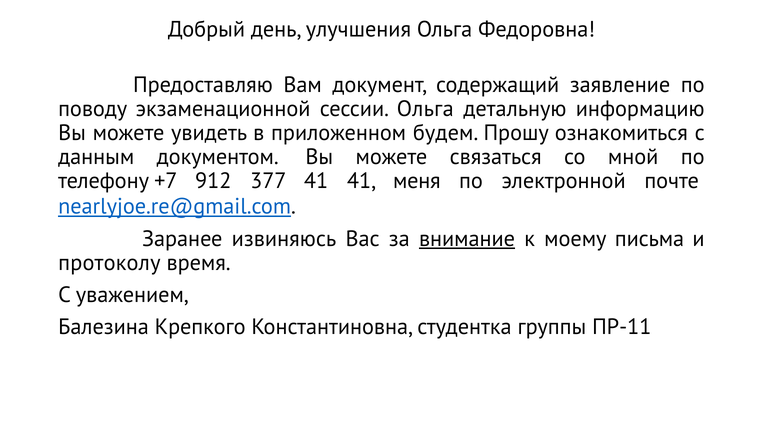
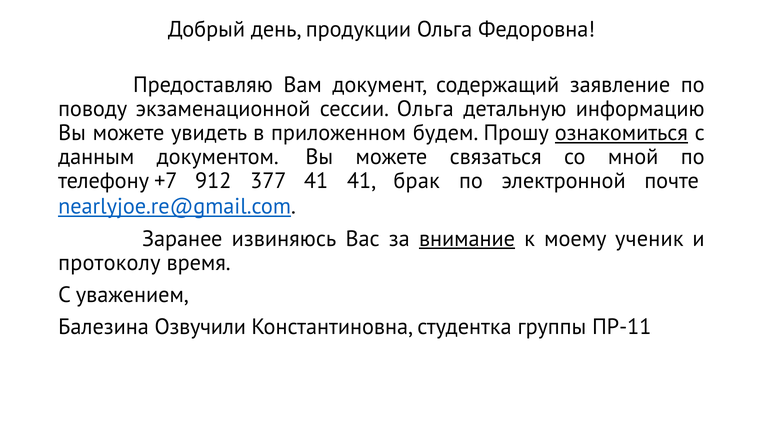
улучшения: улучшения -> продукции
ознакомиться underline: none -> present
меня: меня -> брак
письма: письма -> ученик
Крепкого: Крепкого -> Озвучили
